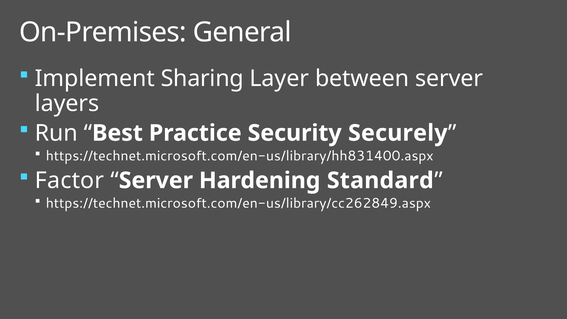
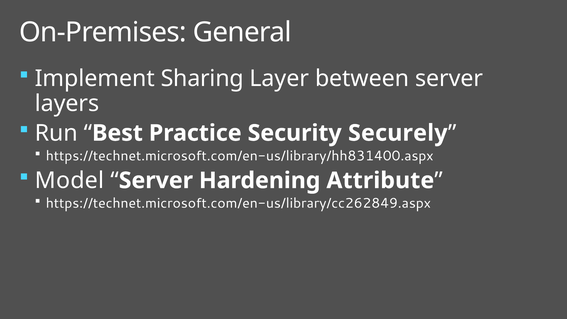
Factor: Factor -> Model
Standard: Standard -> Attribute
